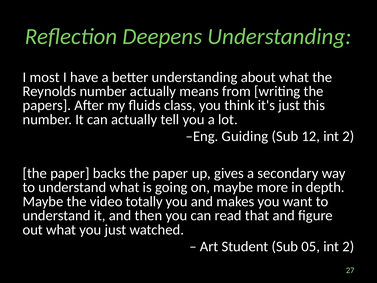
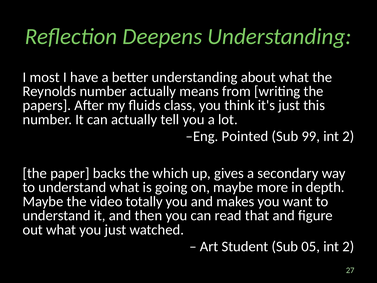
Guiding: Guiding -> Pointed
12: 12 -> 99
backs the paper: paper -> which
